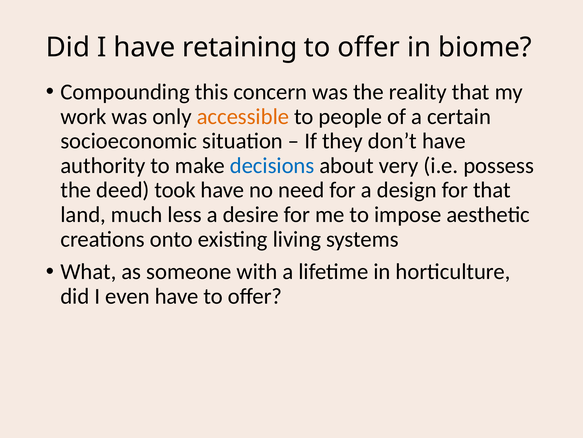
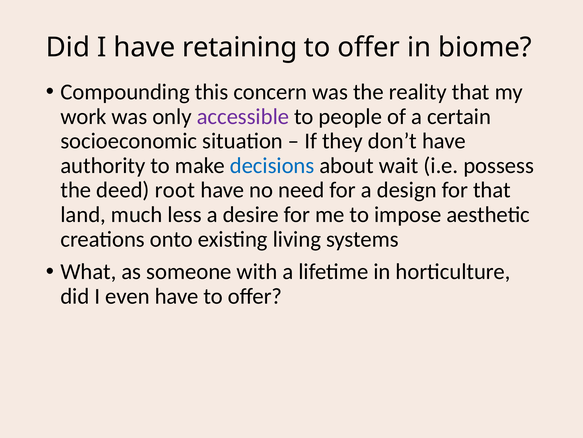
accessible colour: orange -> purple
very: very -> wait
took: took -> root
